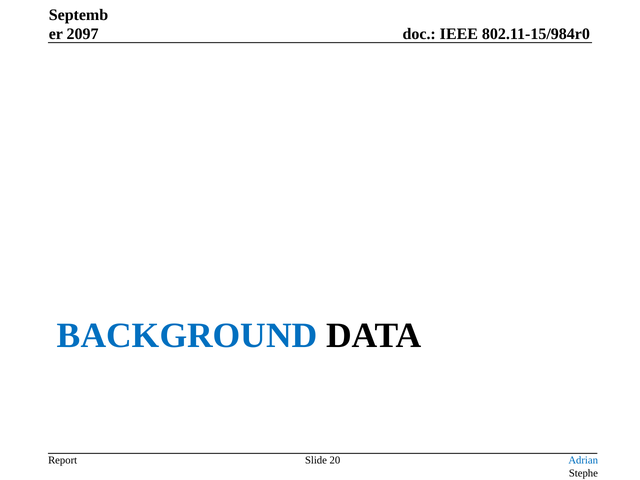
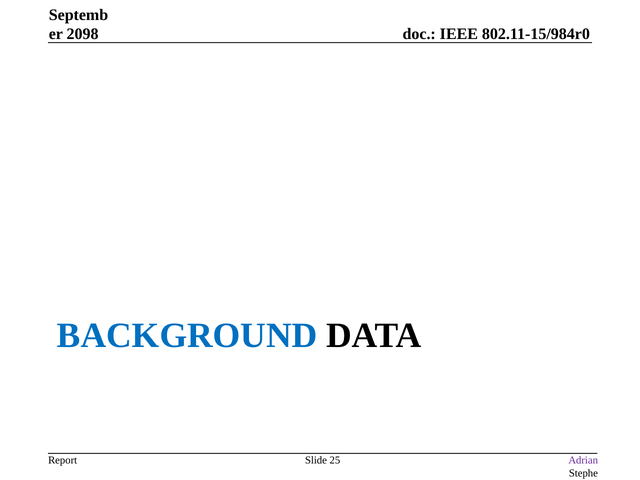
2097: 2097 -> 2098
20: 20 -> 25
Adrian colour: blue -> purple
